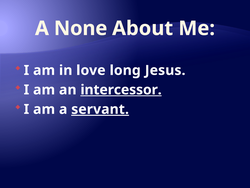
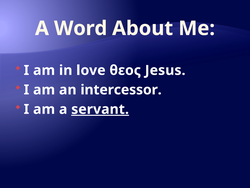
None: None -> Word
long: long -> θεος
intercessor underline: present -> none
